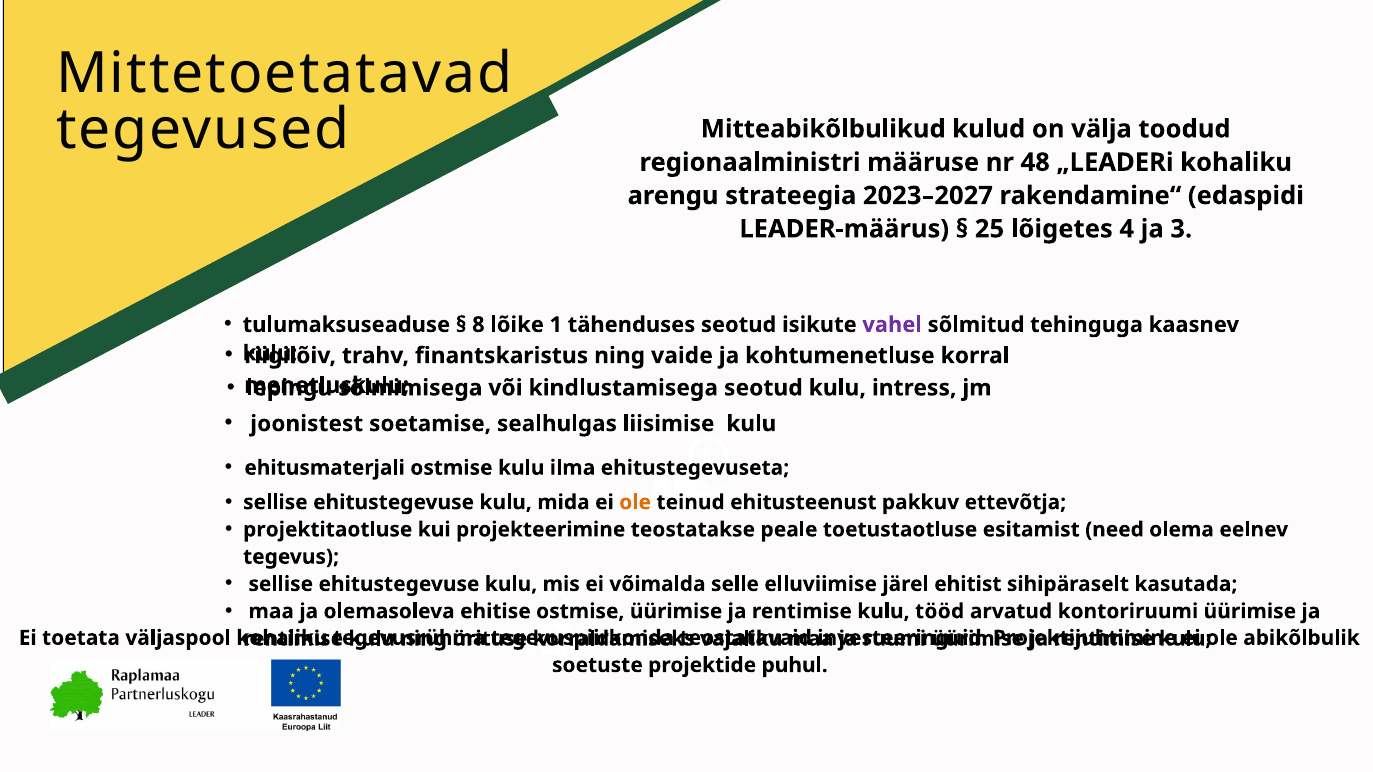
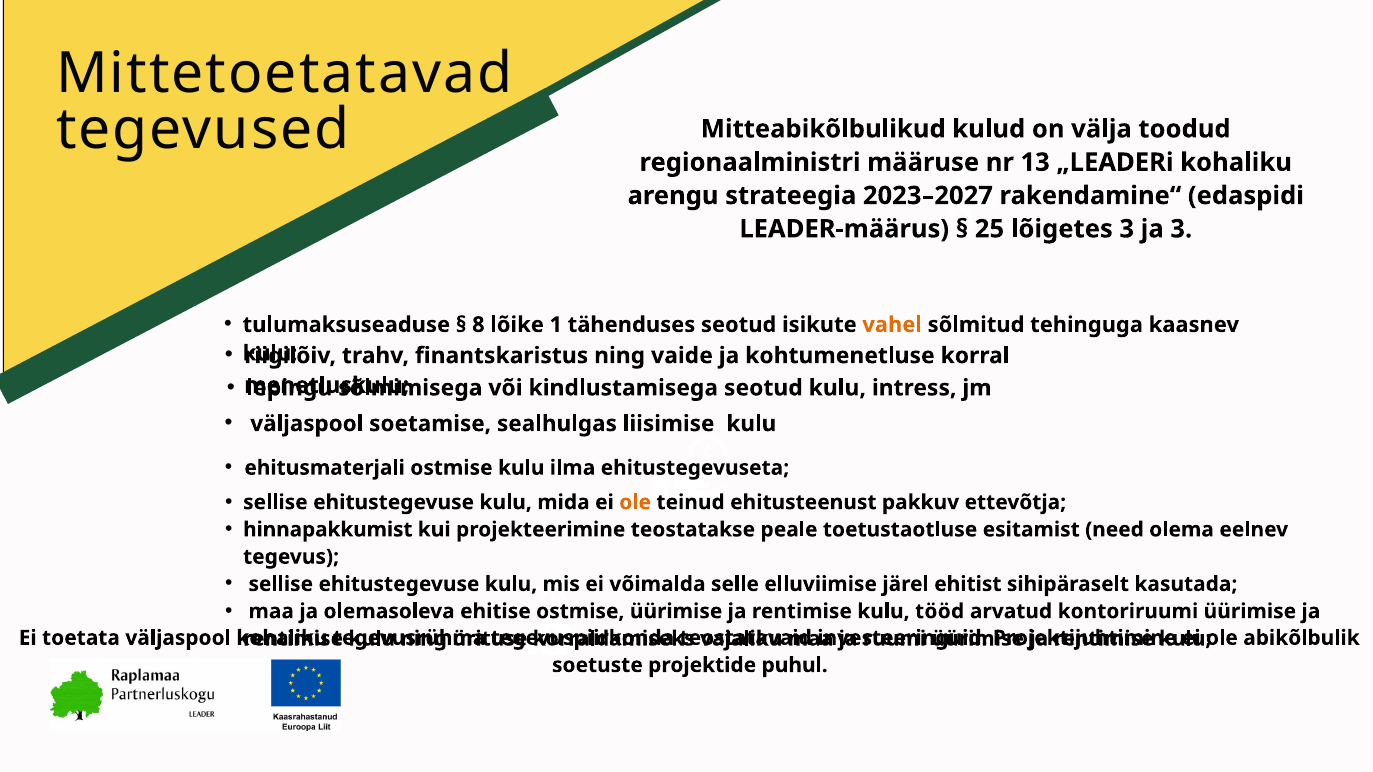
48: 48 -> 13
lõigetes 4: 4 -> 3
vahel colour: purple -> orange
joonistest at (307, 424): joonistest -> väljaspool
projektitaotluse: projektitaotluse -> hinnapakkumist
